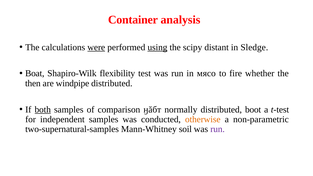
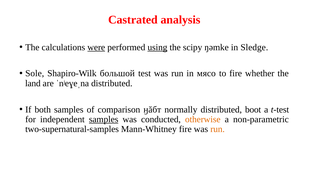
Container: Container -> Castrated
distant: distant -> ŋǝmke
Boat: Boat -> Sole
flexibility: flexibility -> большой
then: then -> land
windpipe: windpipe -> ˈnʲeɣeˌna
both underline: present -> none
samples at (104, 119) underline: none -> present
Mann-Whitney soil: soil -> fire
run at (218, 129) colour: purple -> orange
